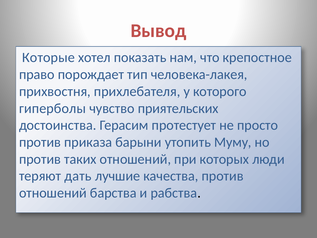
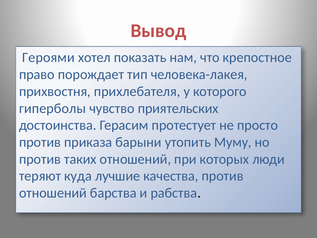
Которые: Которые -> Героями
дать: дать -> куда
